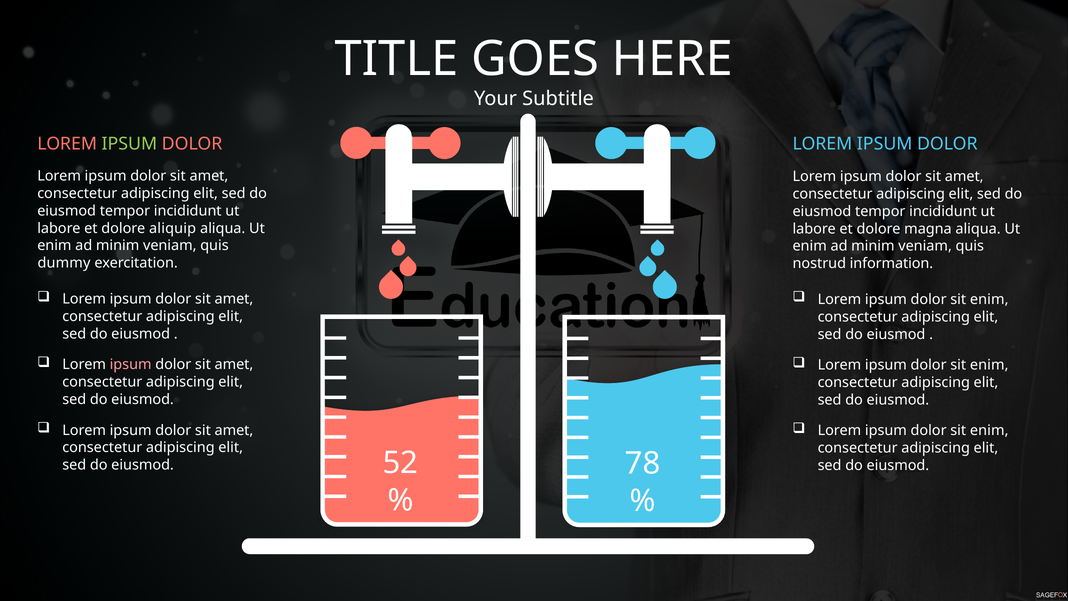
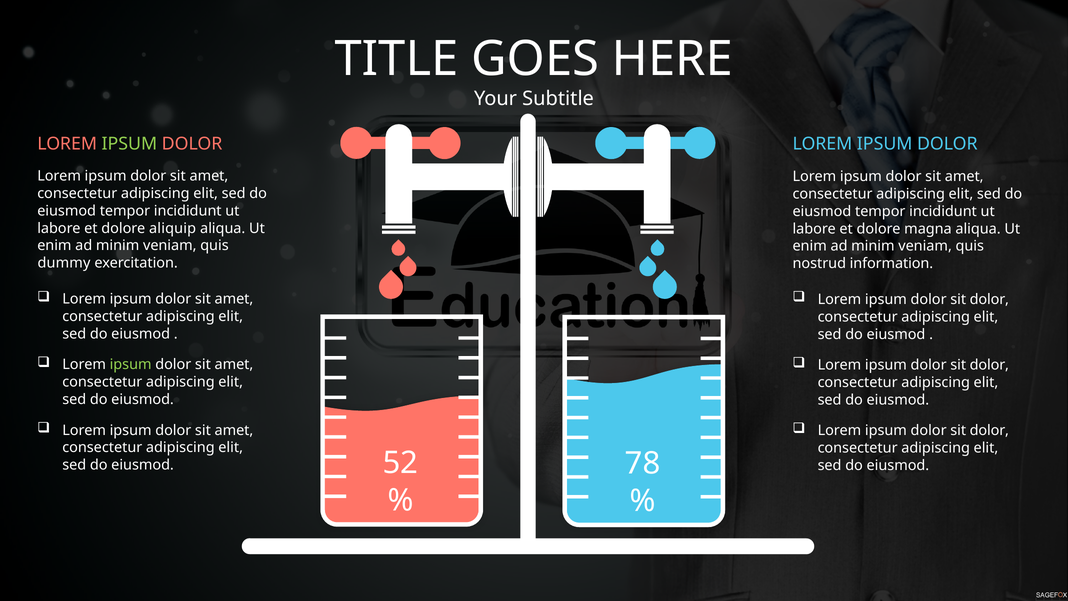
enim at (989, 299): enim -> dolor
ipsum at (131, 365) colour: pink -> light green
enim at (989, 365): enim -> dolor
enim at (989, 430): enim -> dolor
